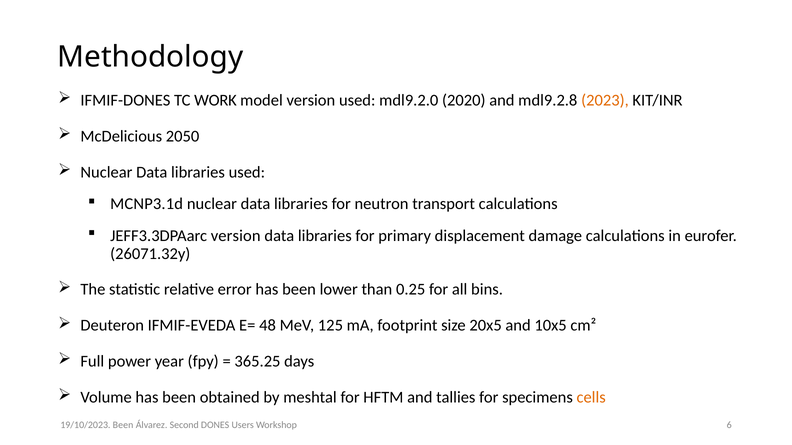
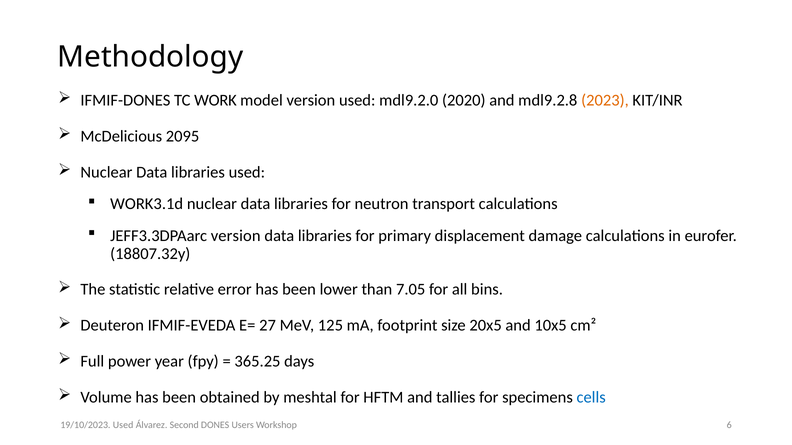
2050: 2050 -> 2095
MCNP3.1d: MCNP3.1d -> WORK3.1d
26071.32y: 26071.32y -> 18807.32y
0.25: 0.25 -> 7.05
48: 48 -> 27
cells colour: orange -> blue
19/10/2023 Been: Been -> Used
